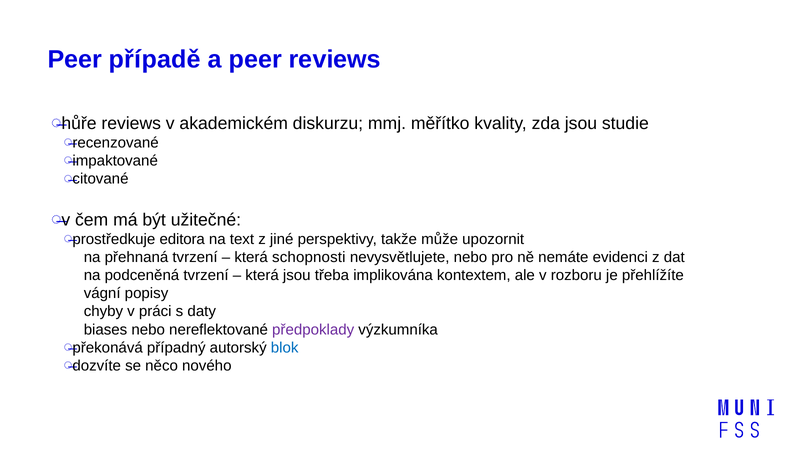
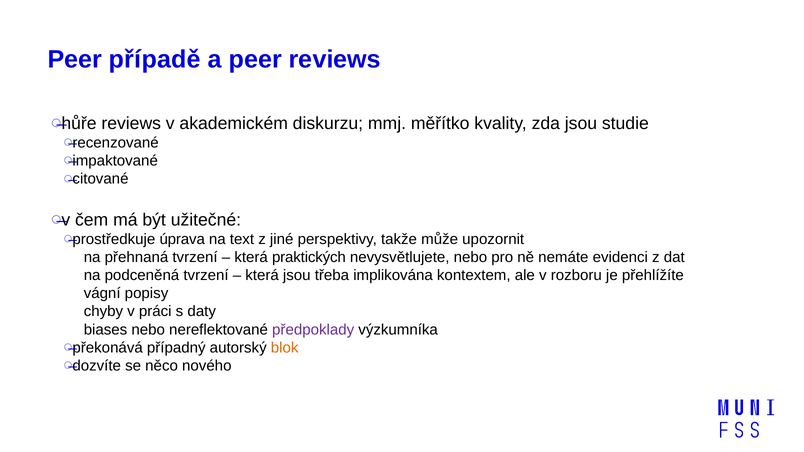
editora: editora -> úprava
schopnosti: schopnosti -> praktických
blok colour: blue -> orange
